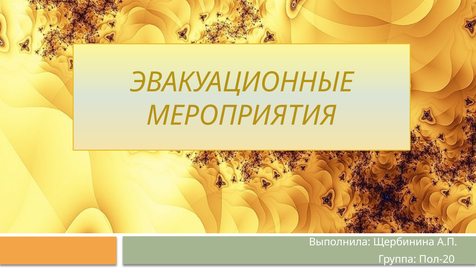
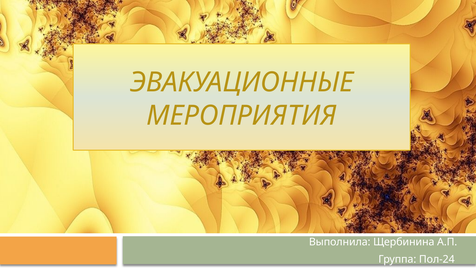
Пол-20: Пол-20 -> Пол-24
